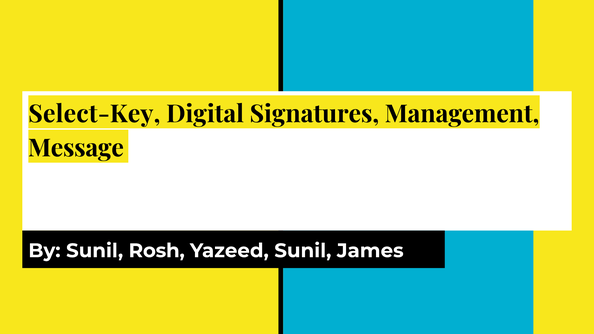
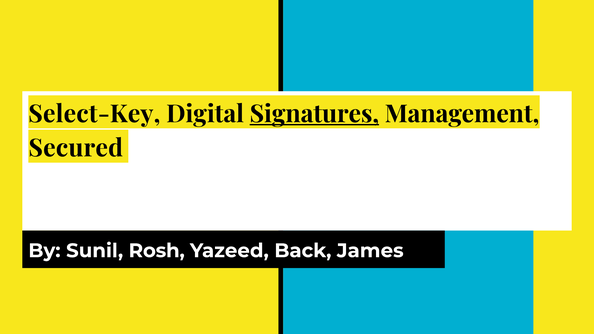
Signatures underline: none -> present
Message: Message -> Secured
Yazeed Sunil: Sunil -> Back
